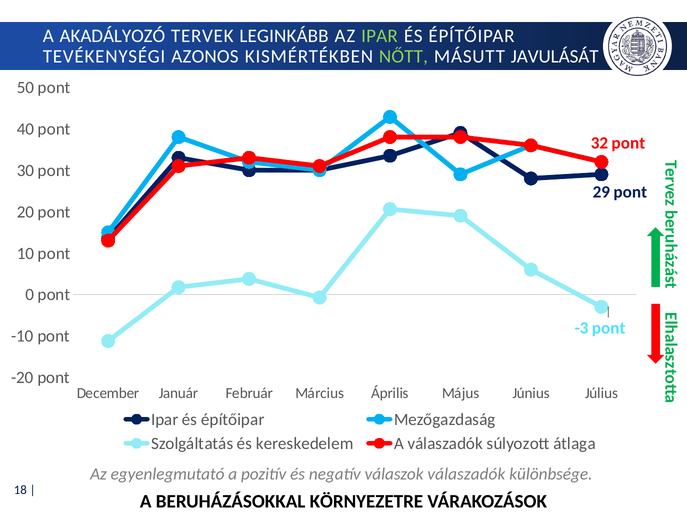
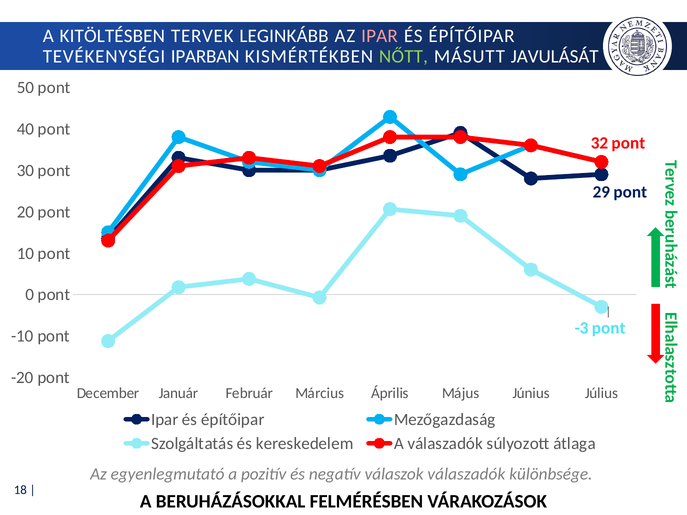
AKADÁLYOZÓ: AKADÁLYOZÓ -> KITÖLTÉSBEN
IPAR at (380, 36) colour: light green -> pink
AZONOS: AZONOS -> IPARBAN
KÖRNYEZETRE: KÖRNYEZETRE -> FELMÉRÉSBEN
